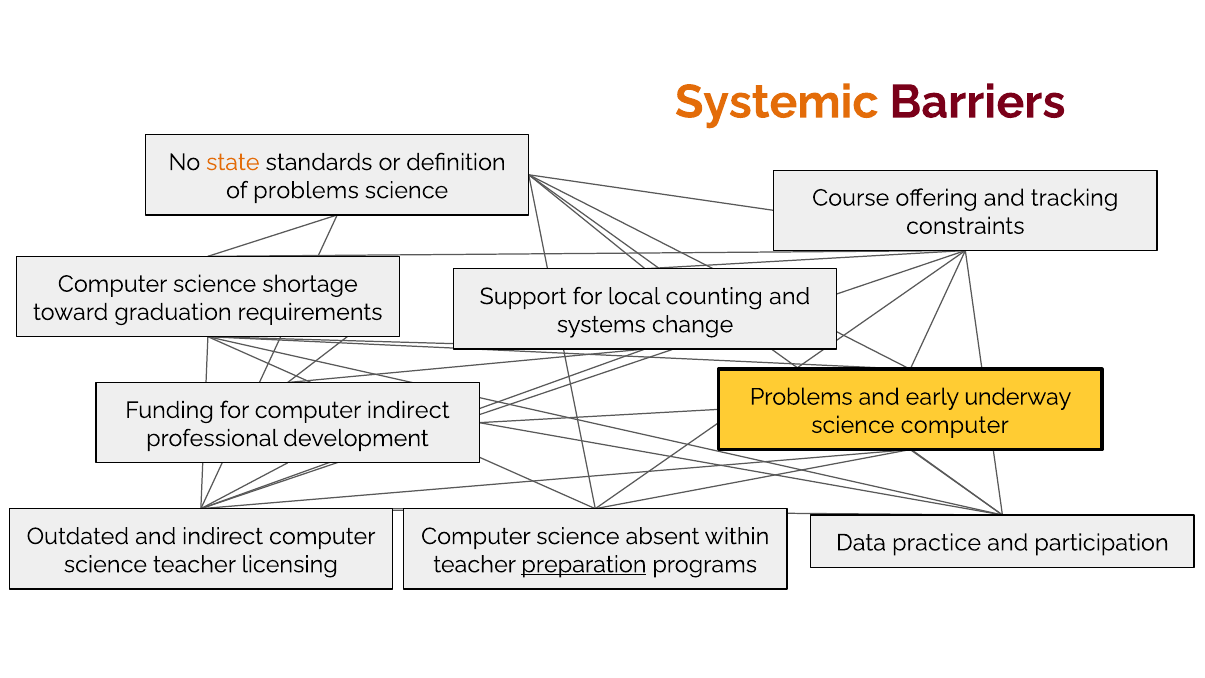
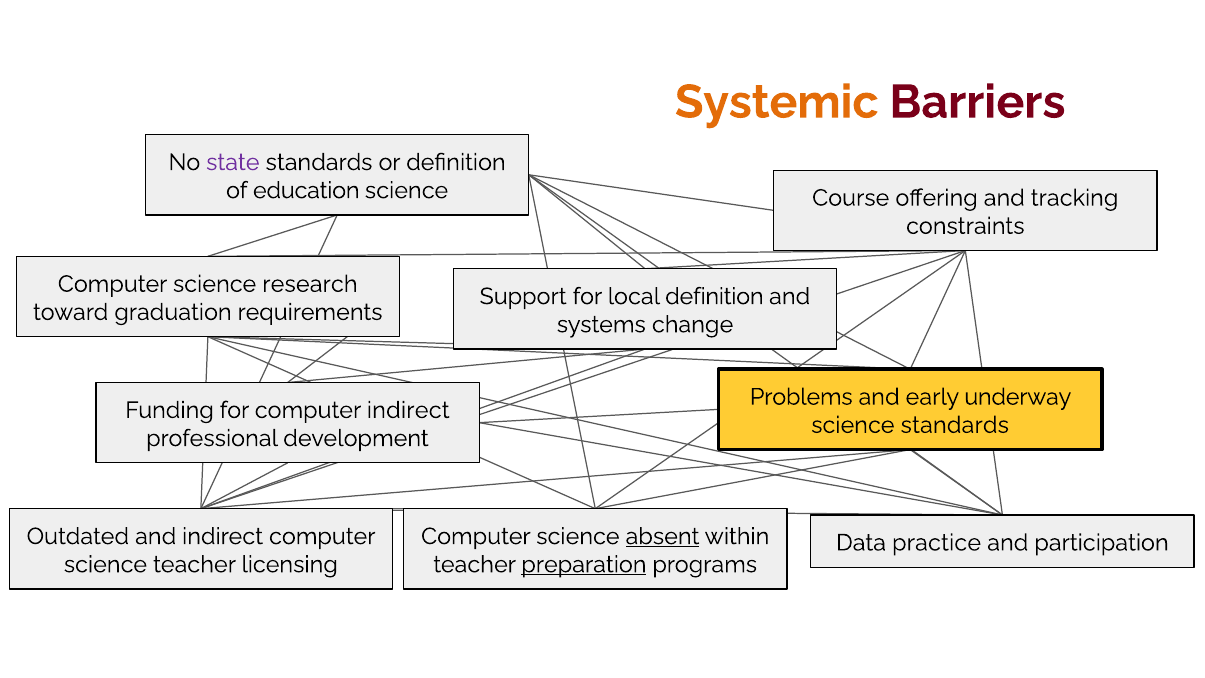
state colour: orange -> purple
of problems: problems -> education
shortage: shortage -> research
local counting: counting -> definition
computer at (955, 425): computer -> standards
absent underline: none -> present
